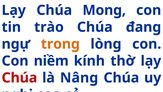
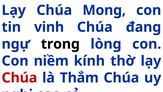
trào: trào -> vinh
trong colour: orange -> black
Nâng: Nâng -> Thắm
